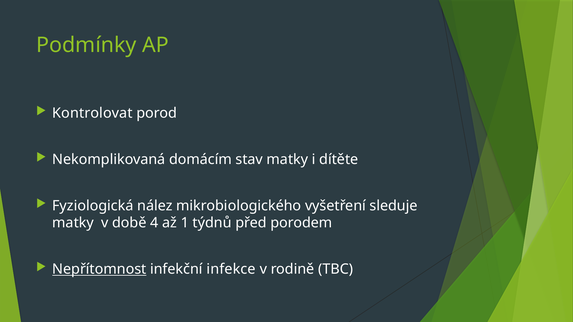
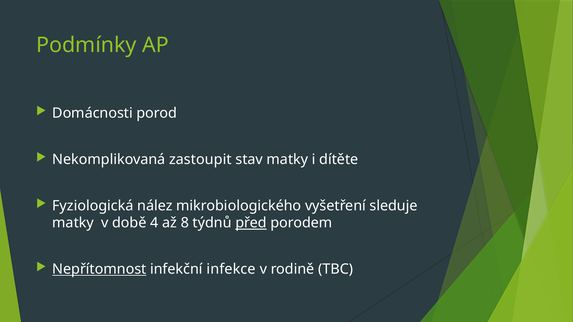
Kontrolovat: Kontrolovat -> Domácnosti
domácím: domácím -> zastoupit
1: 1 -> 8
před underline: none -> present
